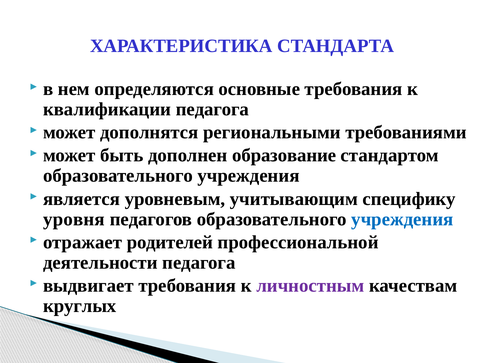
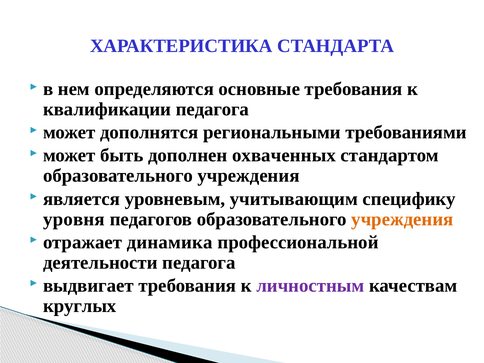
образование: образование -> охваченных
учреждения at (402, 219) colour: blue -> orange
родителей: родителей -> динамика
